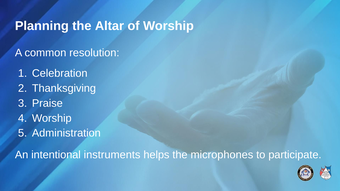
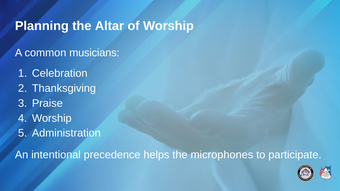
resolution: resolution -> musicians
instruments: instruments -> precedence
